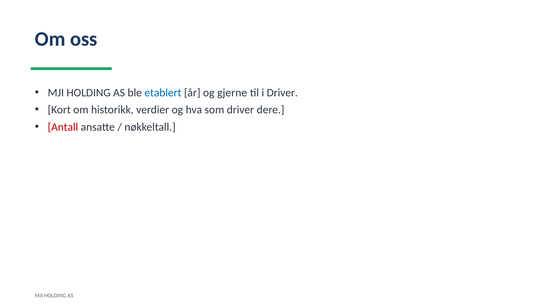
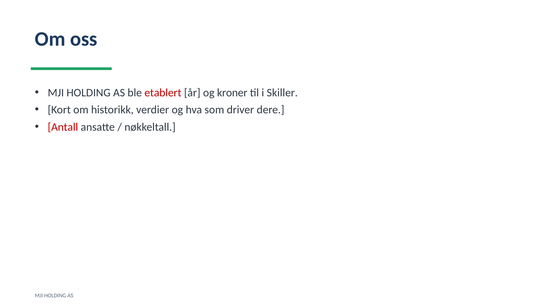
etablert colour: blue -> red
gjerne: gjerne -> kroner
i Driver: Driver -> Skiller
